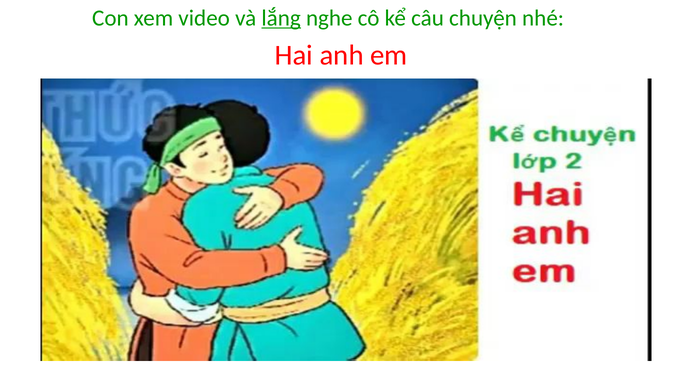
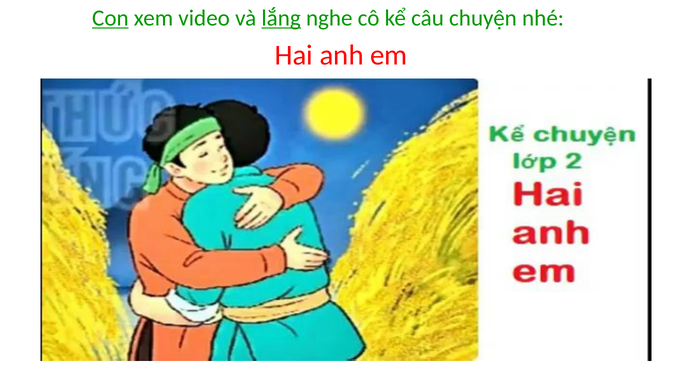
Con underline: none -> present
